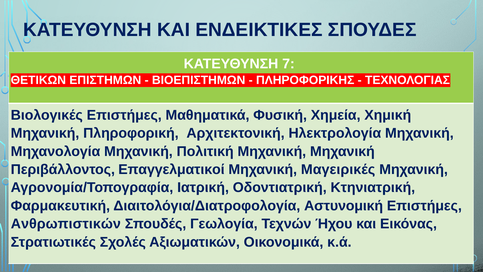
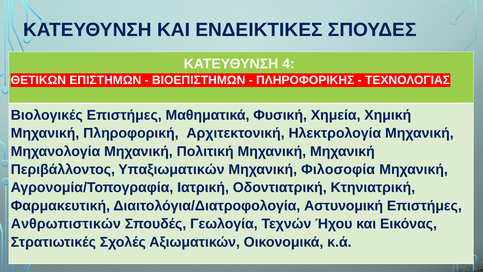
7: 7 -> 4
Επαγγελματικοί: Επαγγελματικοί -> Υπαξιωματικών
Μαγειρικές: Μαγειρικές -> Φιλοσοφία
